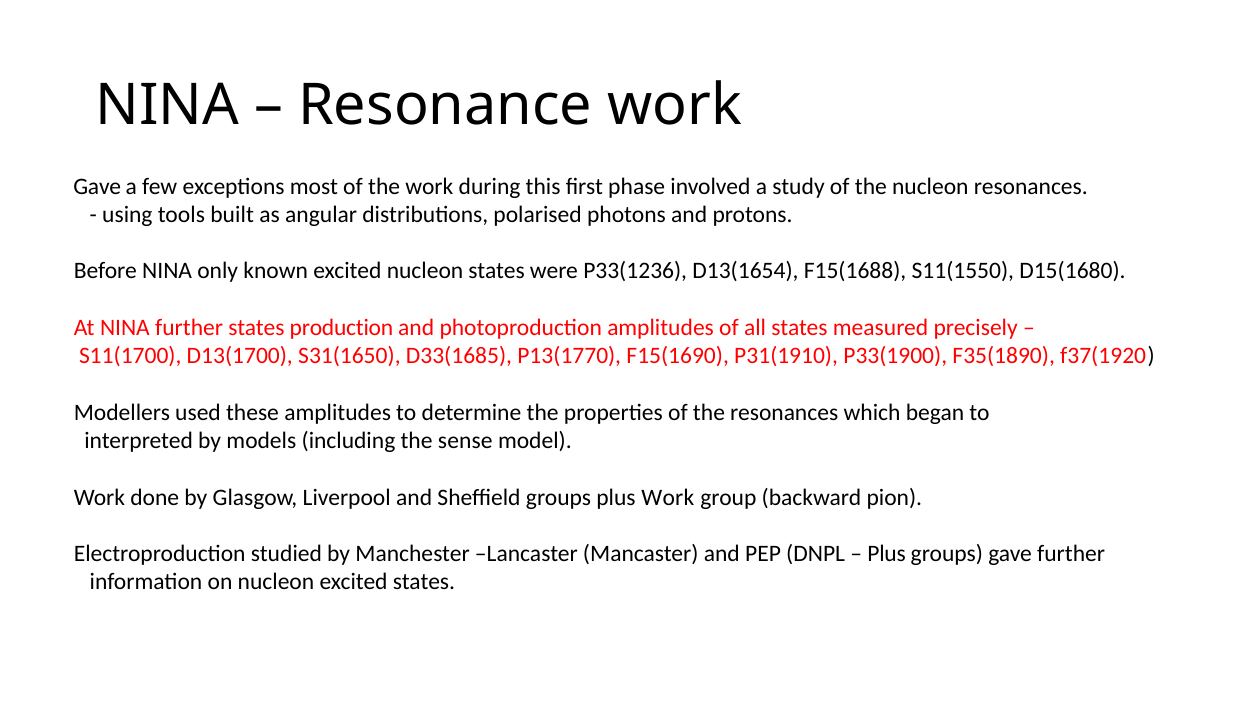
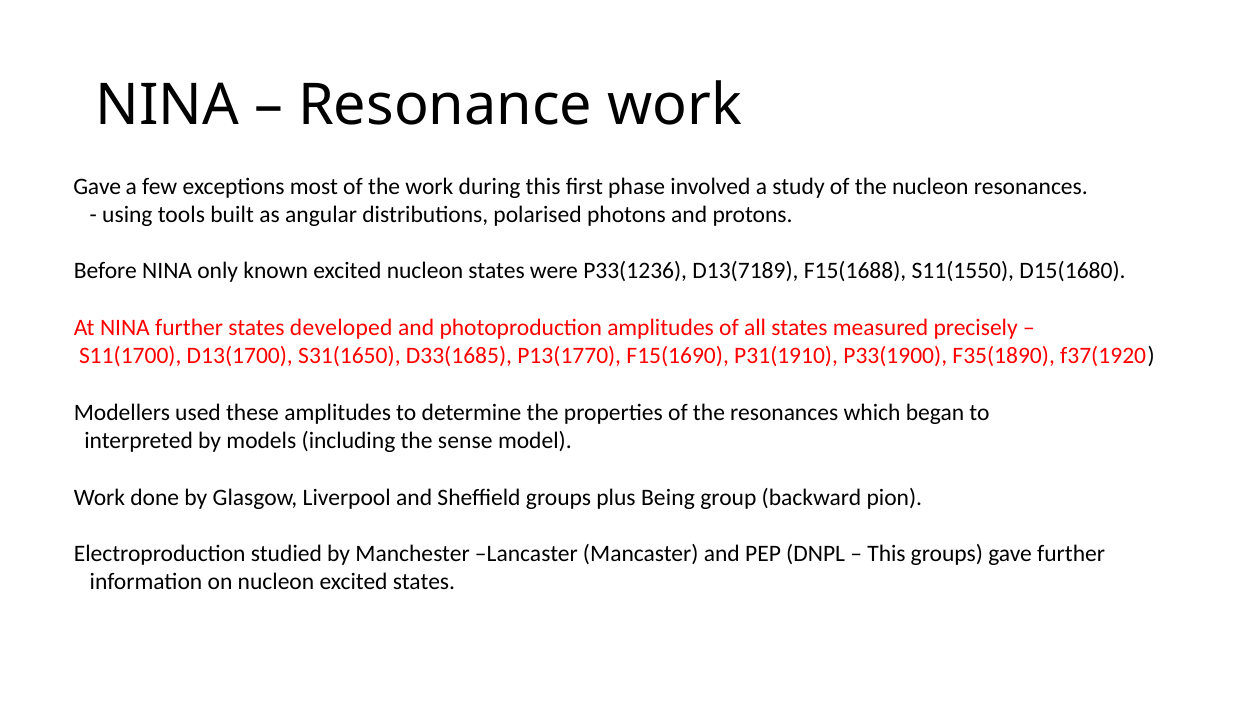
D13(1654: D13(1654 -> D13(7189
production: production -> developed
plus Work: Work -> Being
Plus at (887, 554): Plus -> This
